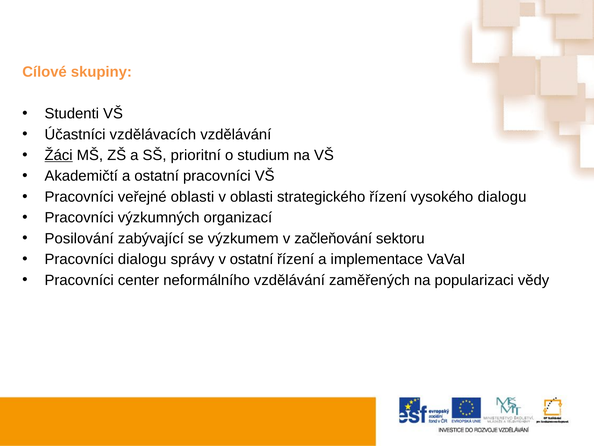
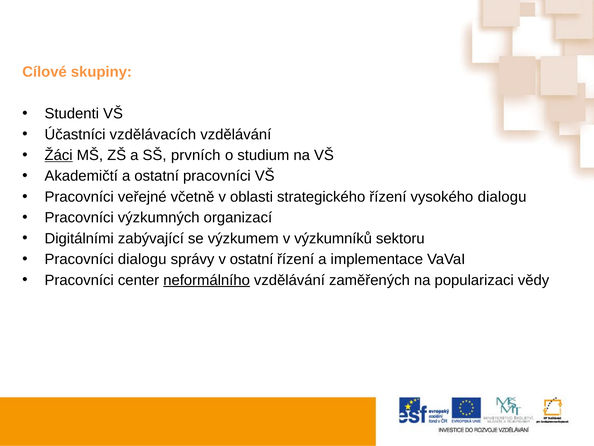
prioritní: prioritní -> prvních
veřejné oblasti: oblasti -> včetně
Posilování: Posilování -> Digitálními
začleňování: začleňování -> výzkumníků
neformálního underline: none -> present
